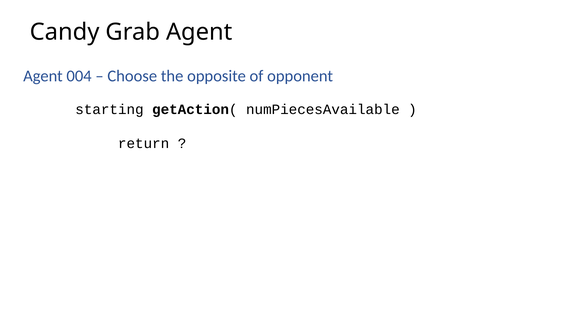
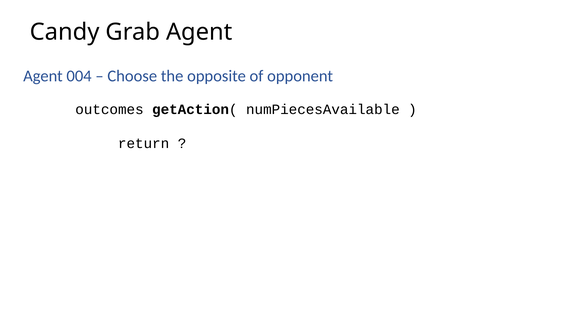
starting: starting -> outcomes
